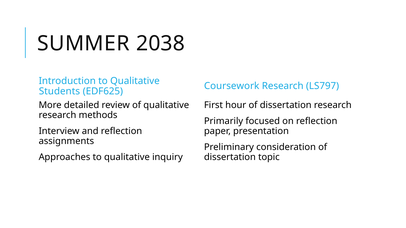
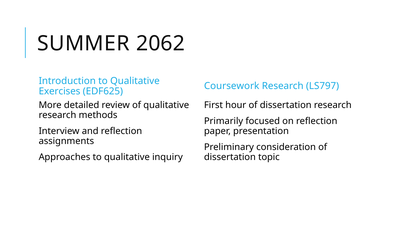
2038: 2038 -> 2062
Students: Students -> Exercises
